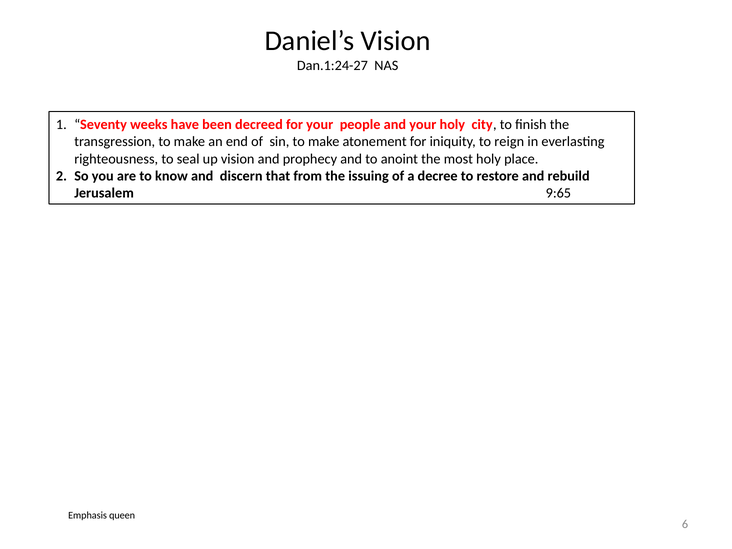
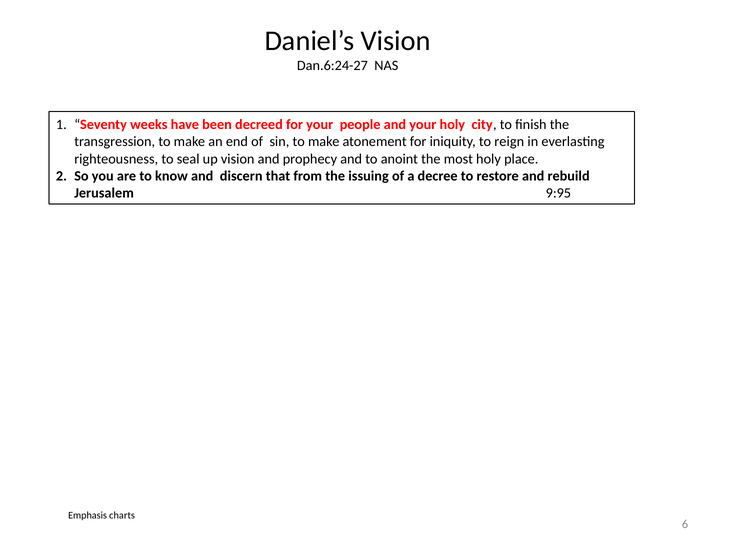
Dan.1:24-27: Dan.1:24-27 -> Dan.6:24-27
9:65: 9:65 -> 9:95
queen: queen -> charts
